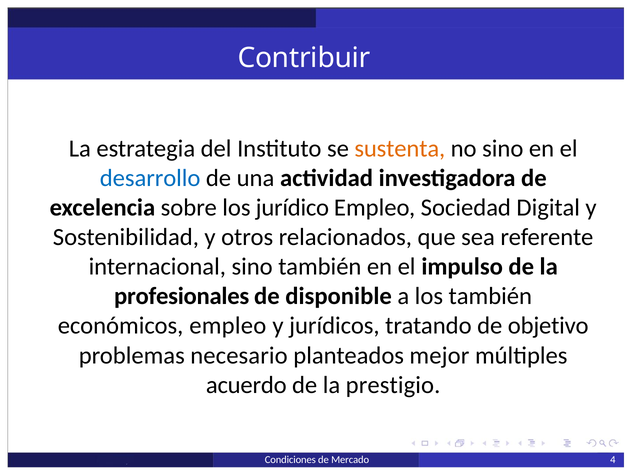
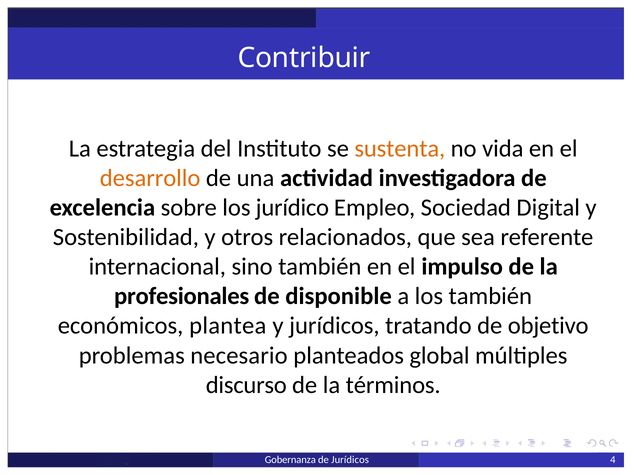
no sino: sino -> vida
desarrollo colour: blue -> orange
económicos empleo: empleo -> plantea
mejor: mejor -> global
acuerdo: acuerdo -> discurso
prestigio: prestigio -> términos
Condiciones: Condiciones -> Gobernanza
de Mercado: Mercado -> Jurídicos
